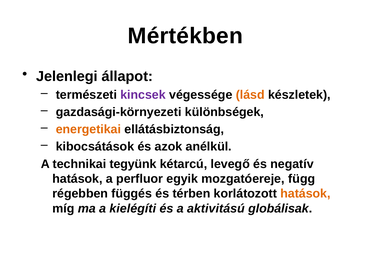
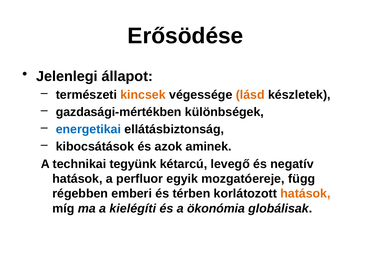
Mértékben: Mértékben -> Erősödése
kincsek colour: purple -> orange
gazdasági-környezeti: gazdasági-környezeti -> gazdasági-mértékben
energetikai colour: orange -> blue
anélkül: anélkül -> aminek
függés: függés -> emberi
aktivitású: aktivitású -> ökonómia
